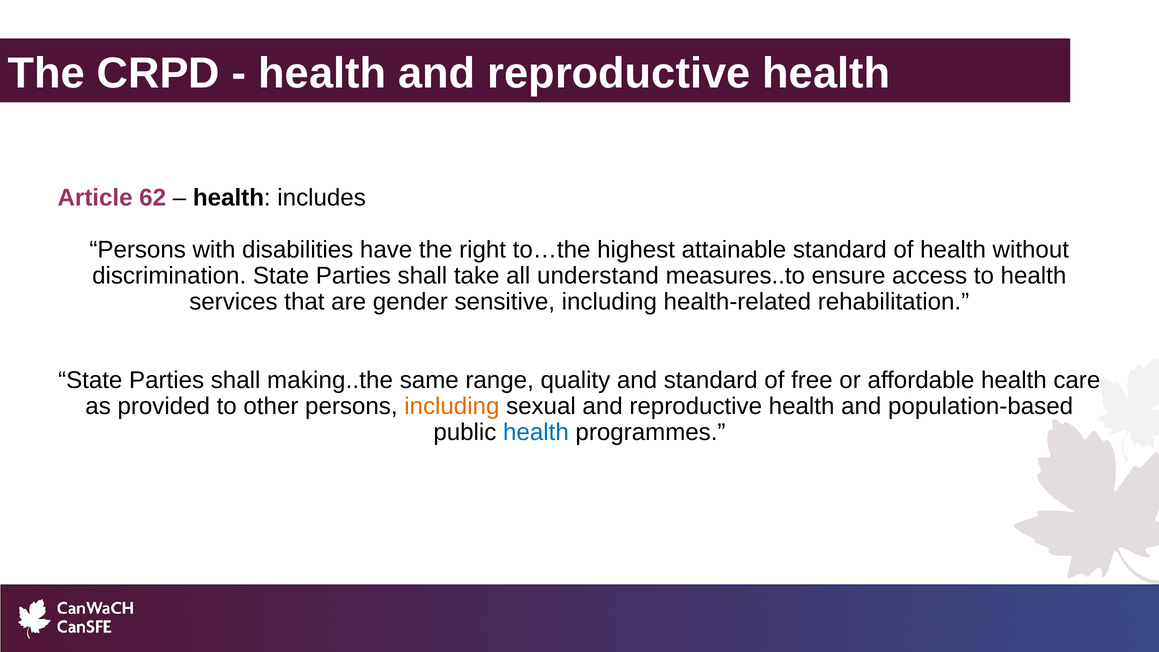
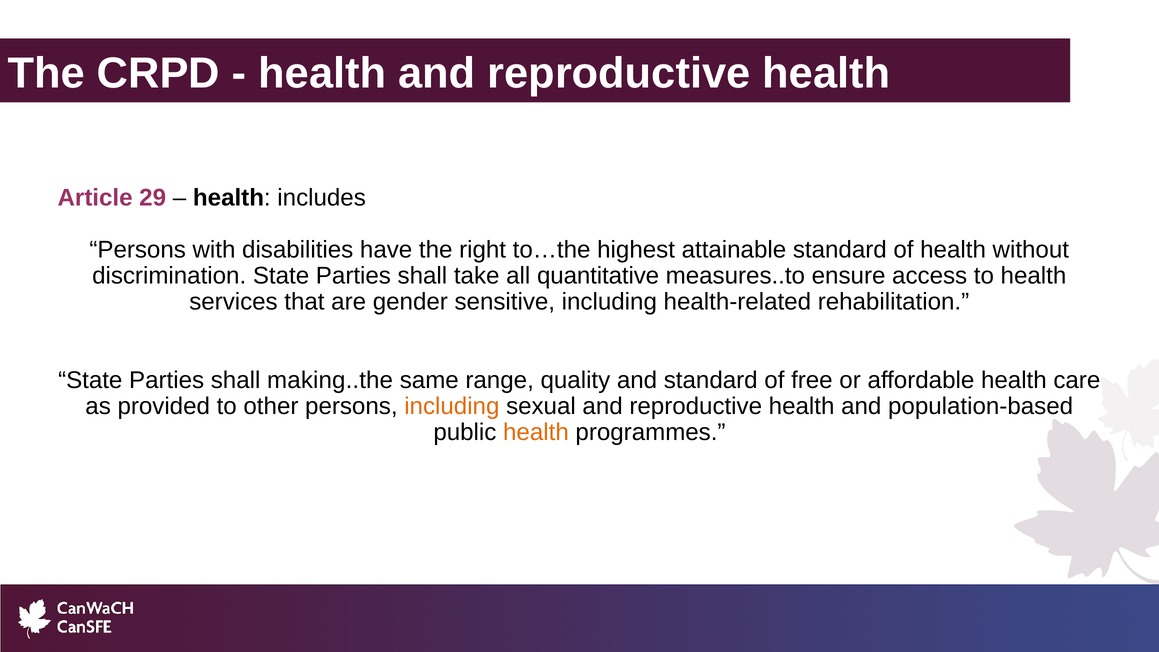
62: 62 -> 29
understand: understand -> quantitative
health at (536, 432) colour: blue -> orange
